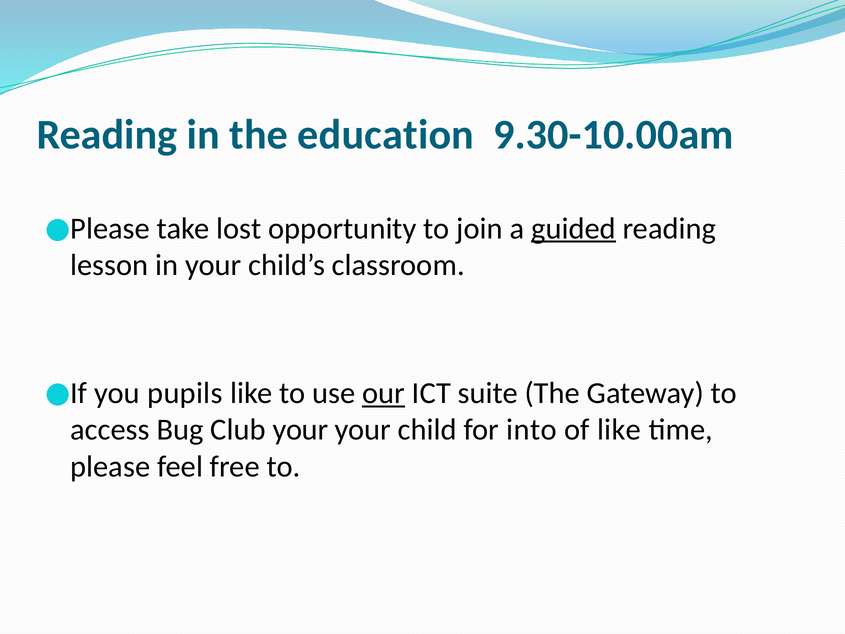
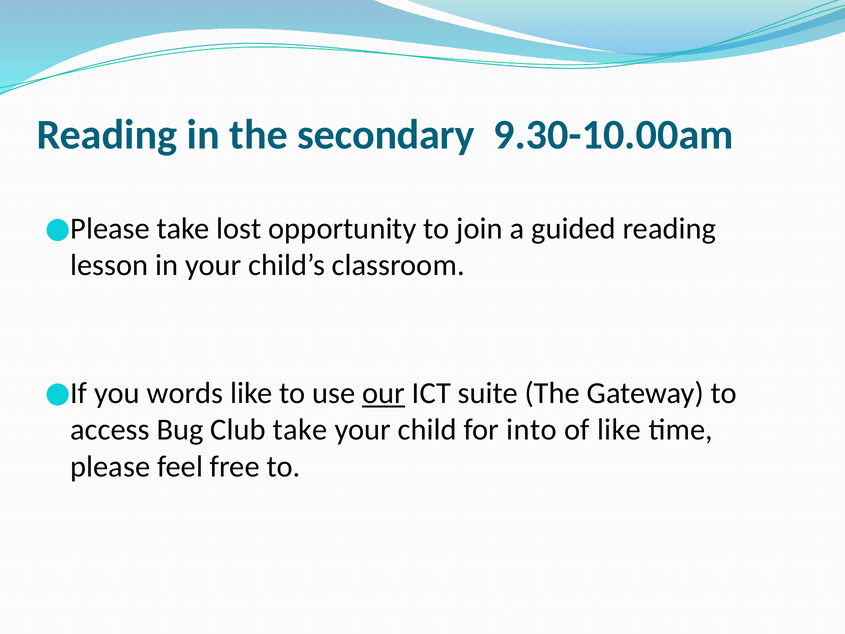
education: education -> secondary
guided underline: present -> none
pupils: pupils -> words
Club your: your -> take
